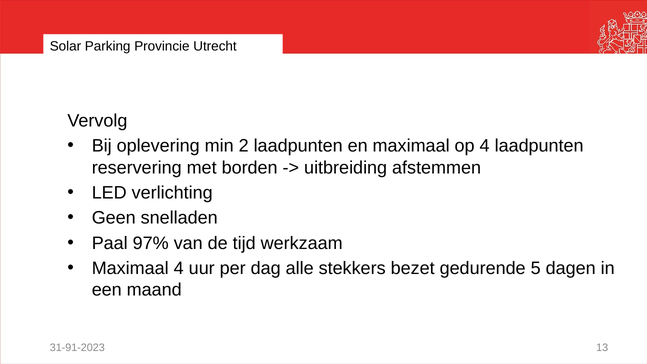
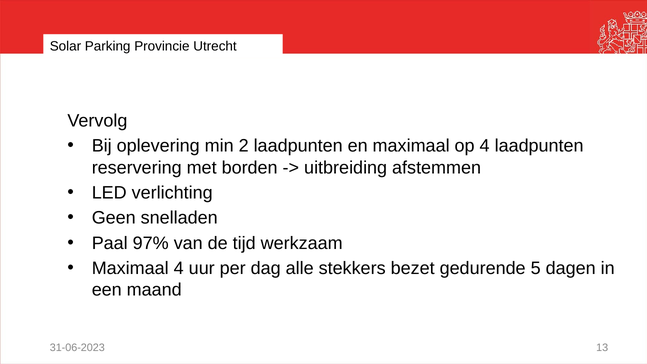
31-91-2023: 31-91-2023 -> 31-06-2023
